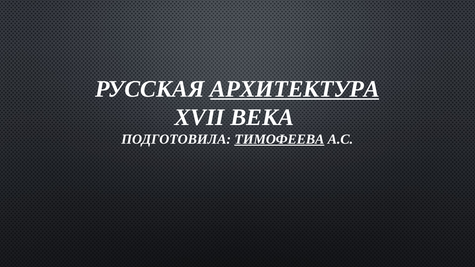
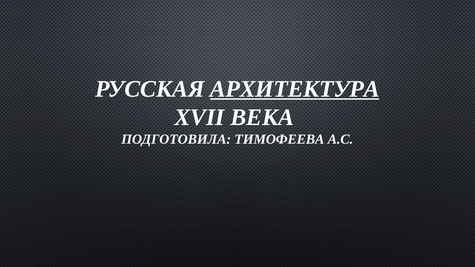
ТИМОФЕЕВА underline: present -> none
